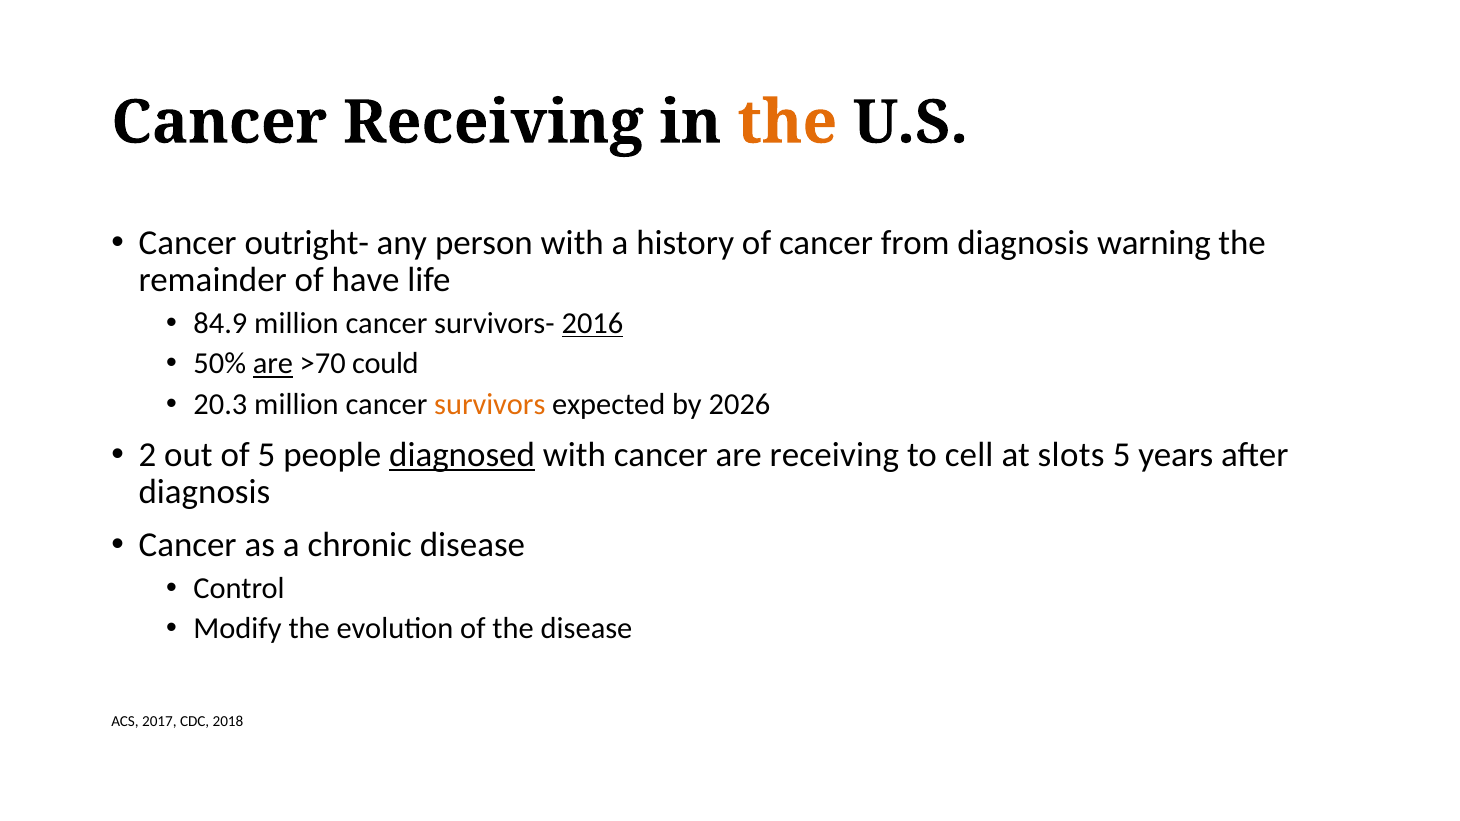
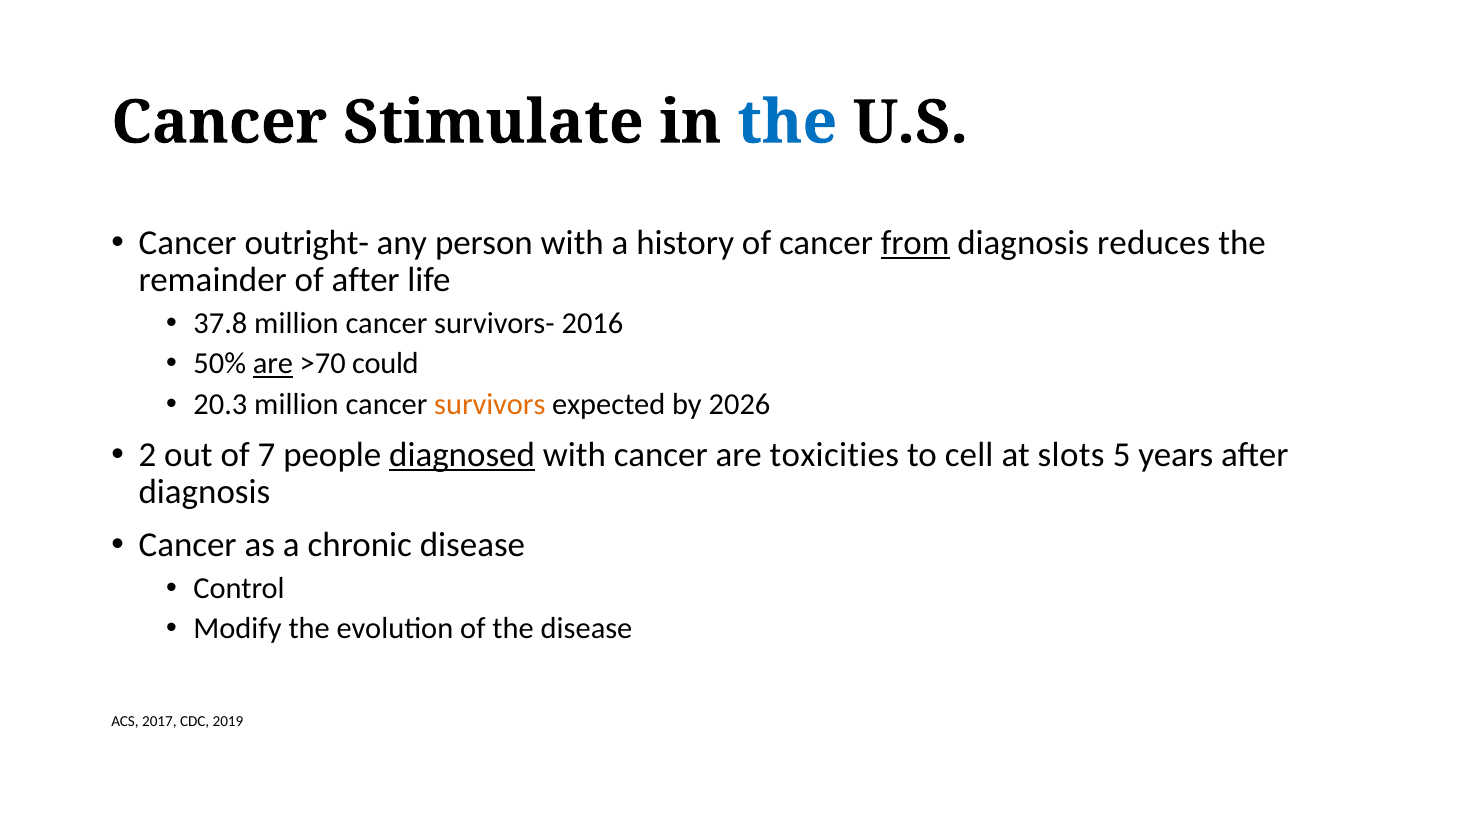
Cancer Receiving: Receiving -> Stimulate
the at (787, 123) colour: orange -> blue
from underline: none -> present
warning: warning -> reduces
of have: have -> after
84.9: 84.9 -> 37.8
2016 underline: present -> none
of 5: 5 -> 7
are receiving: receiving -> toxicities
2018: 2018 -> 2019
